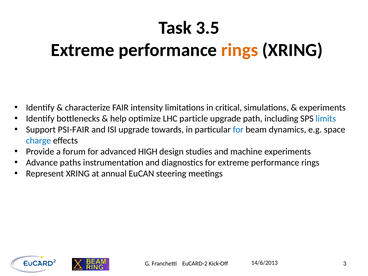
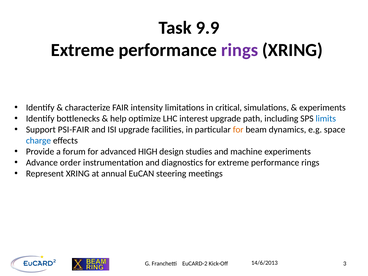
3.5: 3.5 -> 9.9
rings at (240, 50) colour: orange -> purple
particle: particle -> interest
towards: towards -> facilities
for at (238, 130) colour: blue -> orange
paths: paths -> order
